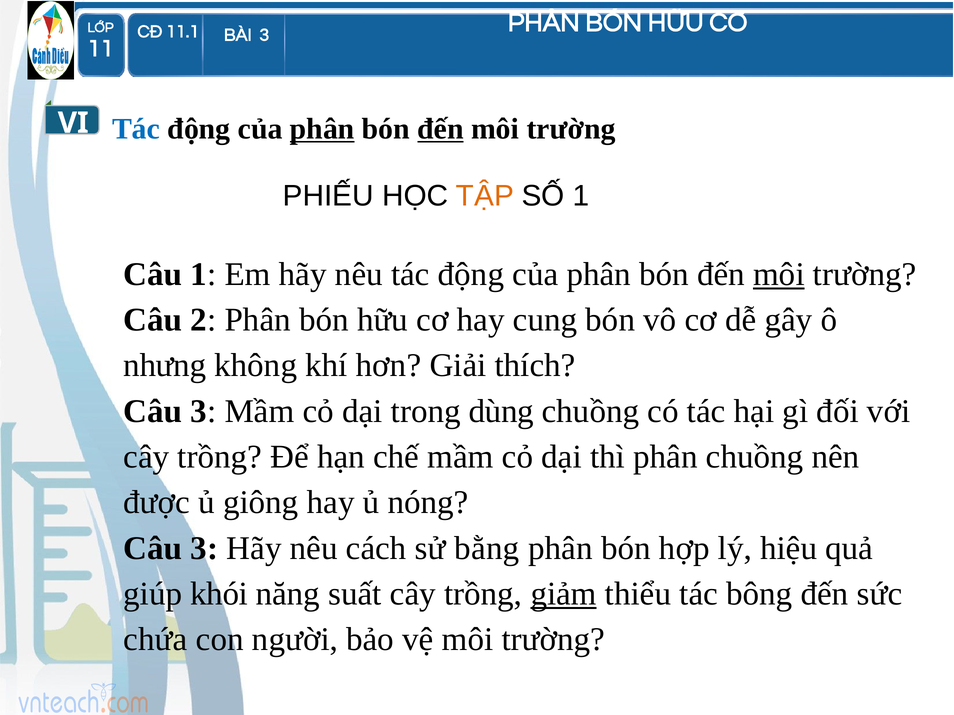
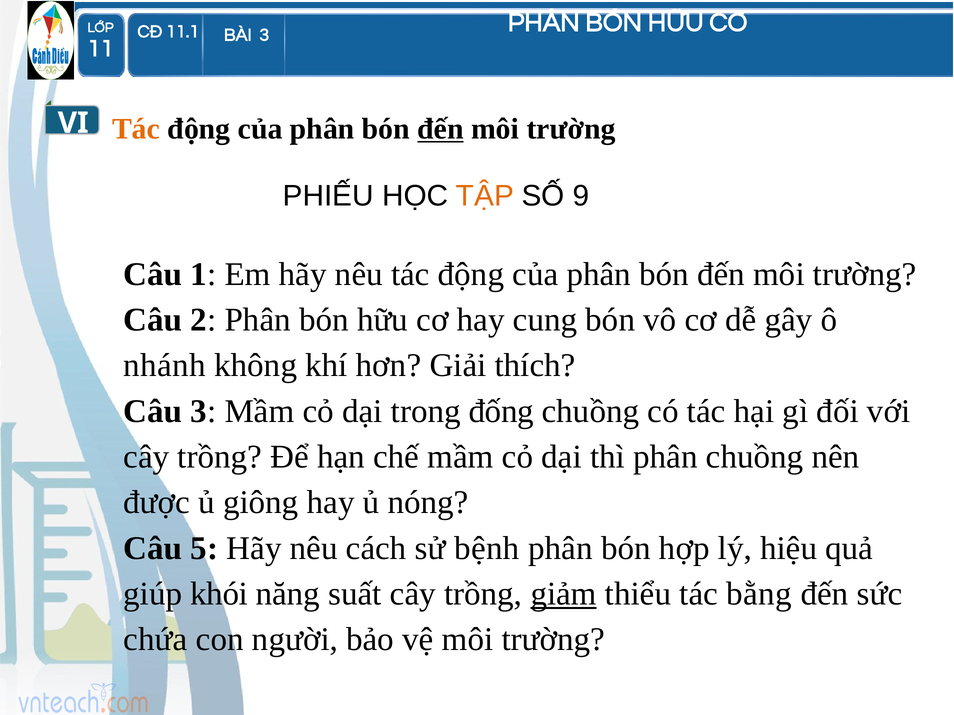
Tác at (136, 129) colour: blue -> orange
phân at (322, 129) underline: present -> none
SỐ 1: 1 -> 9
môi at (779, 274) underline: present -> none
nhưng: nhưng -> nhánh
dùng: dùng -> đống
3 at (204, 549): 3 -> 5
bằng: bằng -> bệnh
bông: bông -> bằng
